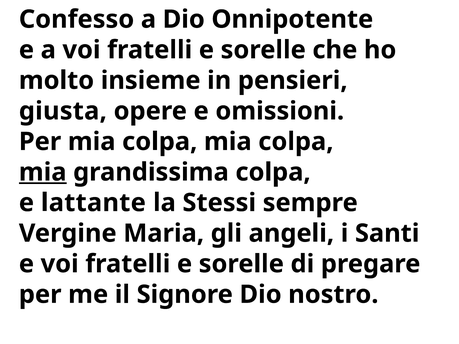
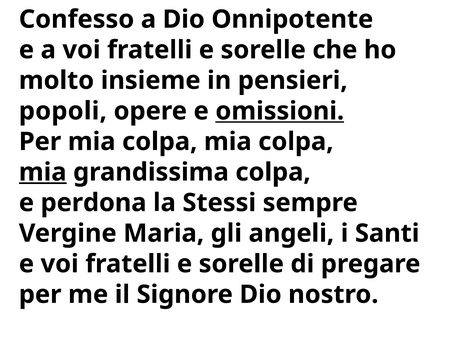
giusta: giusta -> popoli
omissioni underline: none -> present
lattante: lattante -> perdona
